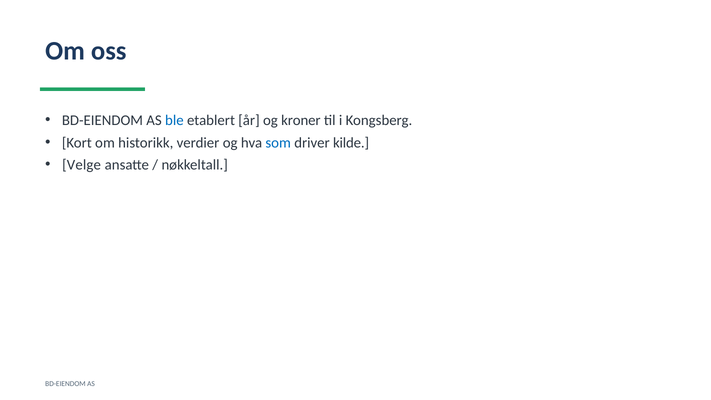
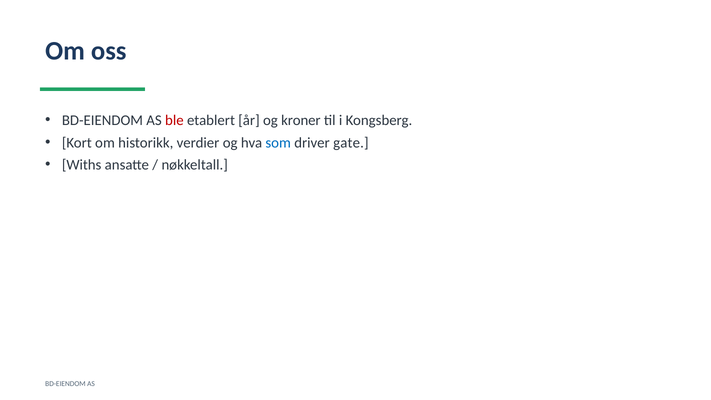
ble colour: blue -> red
kilde: kilde -> gate
Velge: Velge -> Withs
